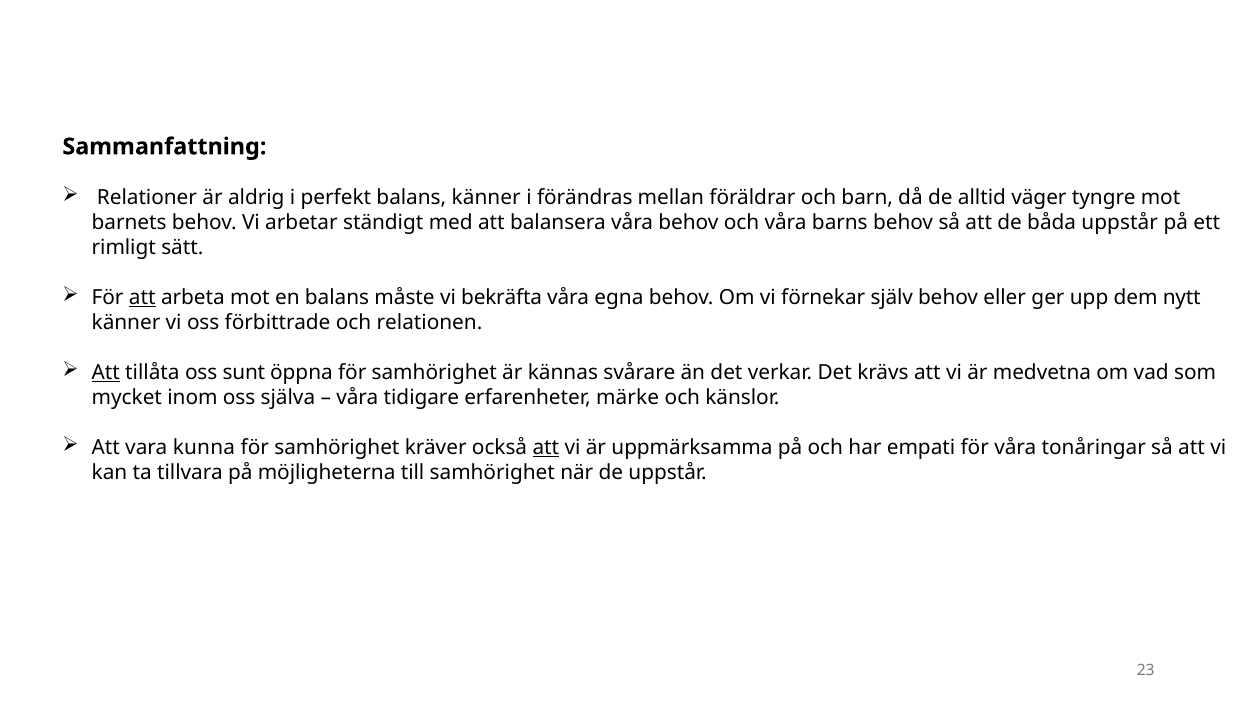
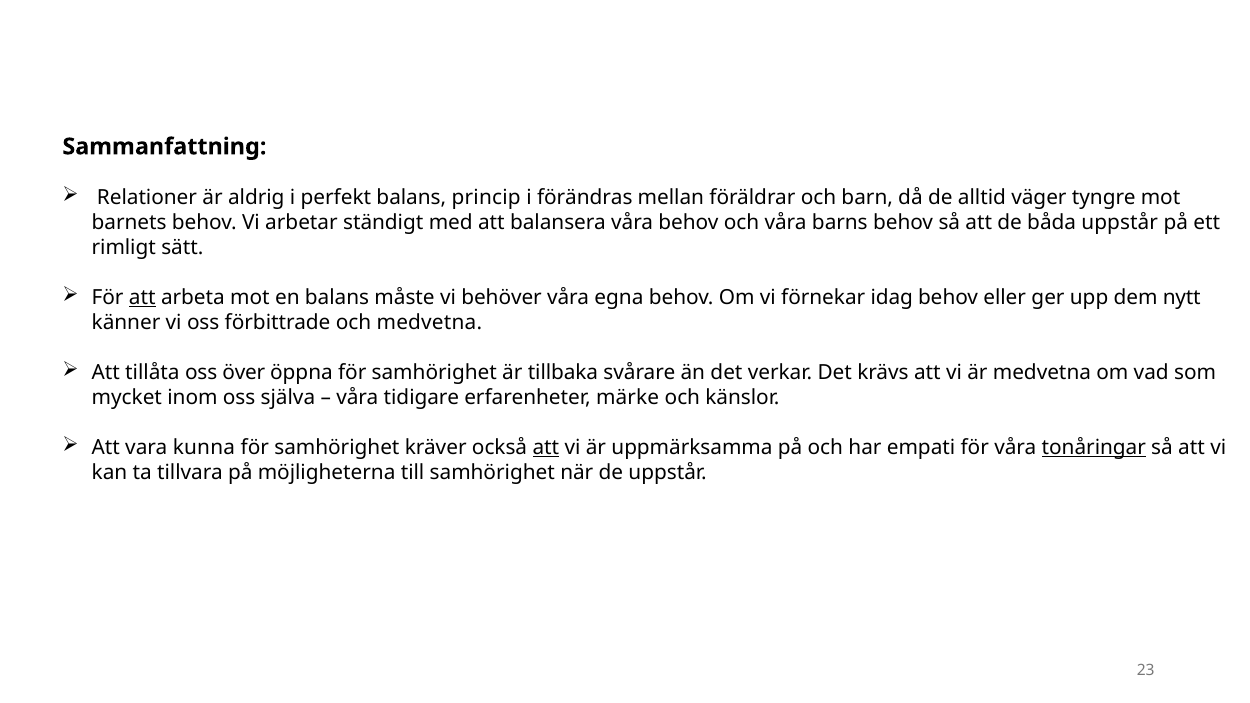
balans känner: känner -> princip
bekräfta: bekräfta -> behöver
själv: själv -> idag
och relationen: relationen -> medvetna
Att at (106, 373) underline: present -> none
sunt: sunt -> över
kännas: kännas -> tillbaka
tonåringar underline: none -> present
